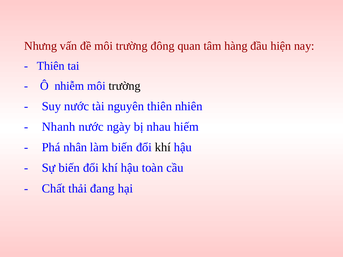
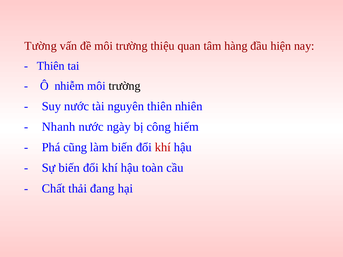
Nhưng: Nhưng -> Tường
đông: đông -> thiệu
nhau: nhau -> công
nhân: nhân -> cũng
khí at (163, 148) colour: black -> red
